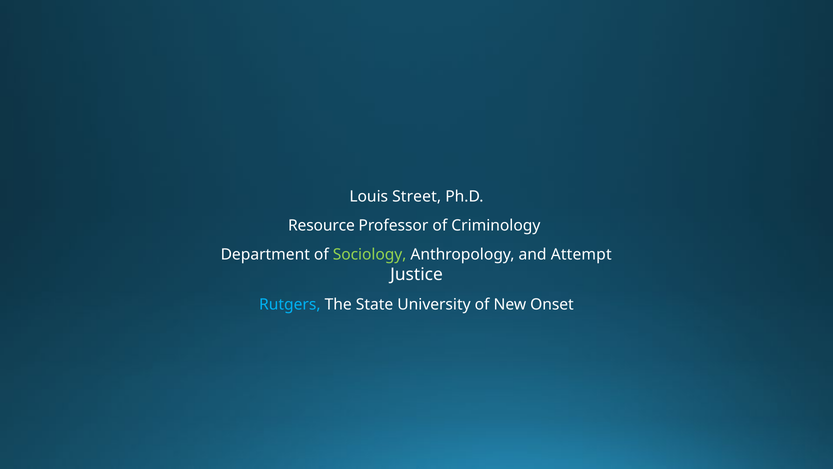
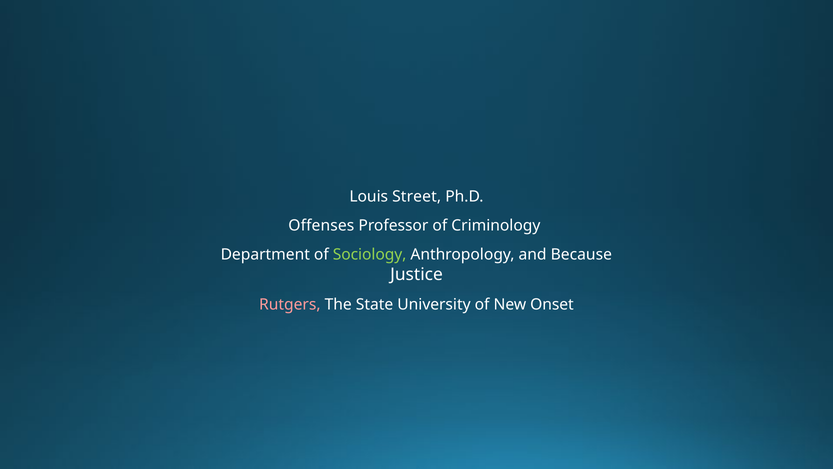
Resource: Resource -> Offenses
Attempt: Attempt -> Because
Rutgers colour: light blue -> pink
